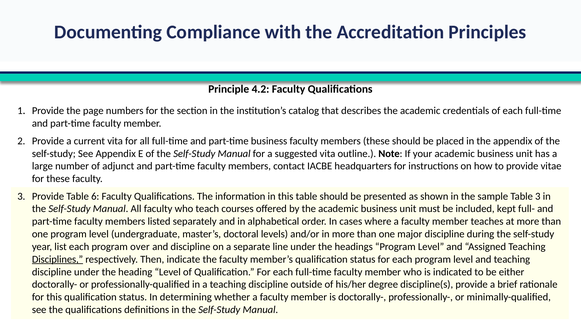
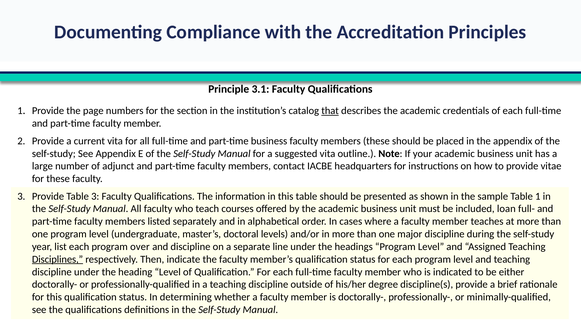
4.2: 4.2 -> 3.1
that underline: none -> present
Table 6: 6 -> 3
Table 3: 3 -> 1
kept: kept -> loan
